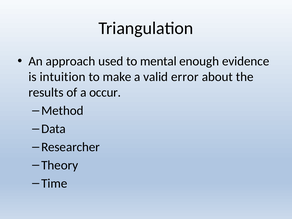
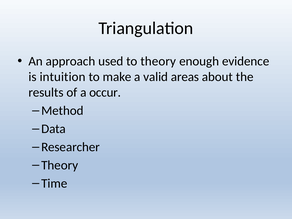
to mental: mental -> theory
error: error -> areas
